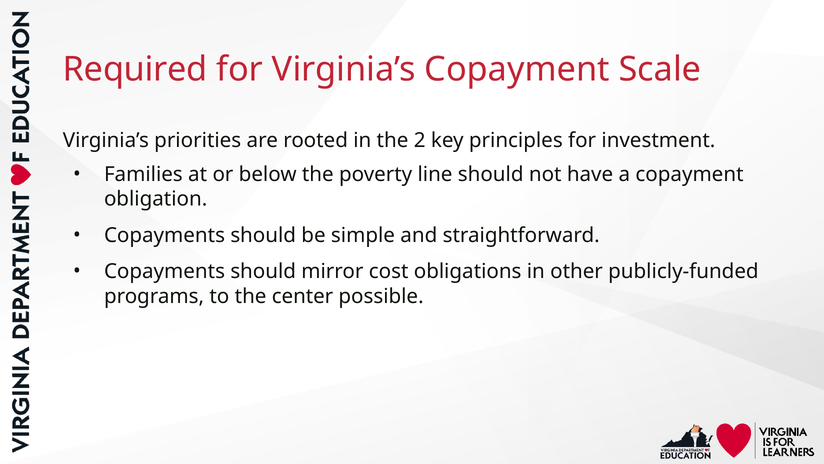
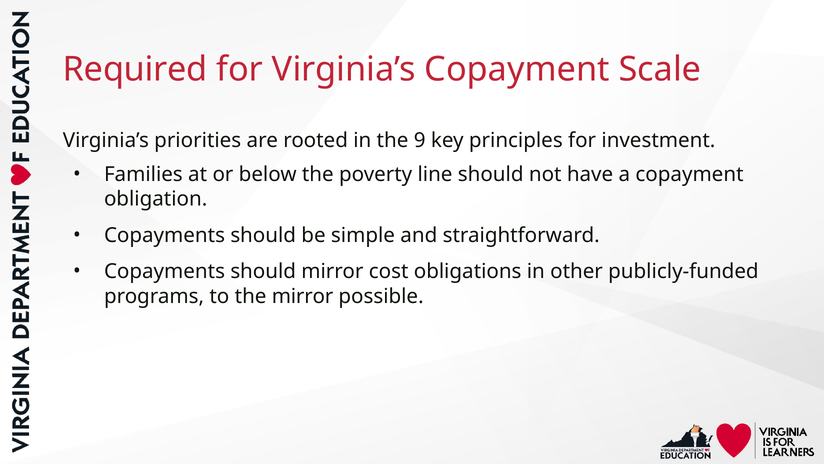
2: 2 -> 9
the center: center -> mirror
